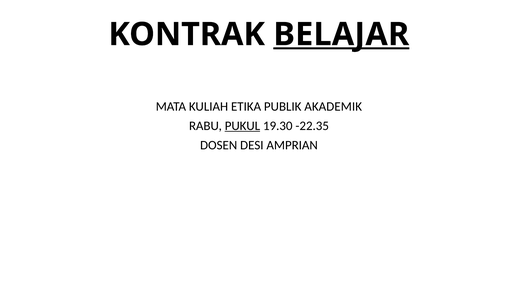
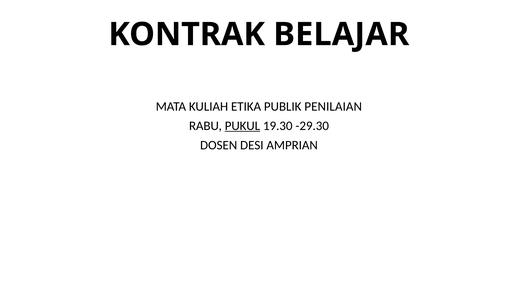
BELAJAR underline: present -> none
AKADEMIK: AKADEMIK -> PENILAIAN
-22.35: -22.35 -> -29.30
